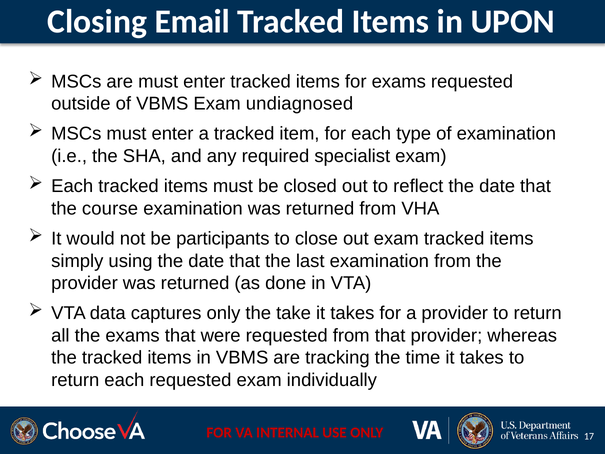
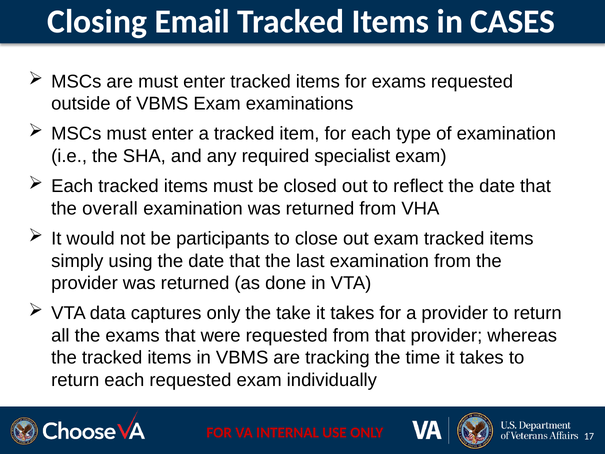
UPON: UPON -> CASES
undiagnosed: undiagnosed -> examinations
course: course -> overall
